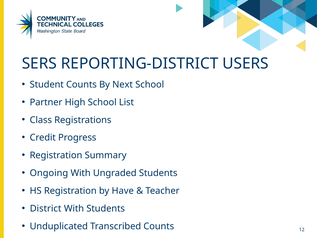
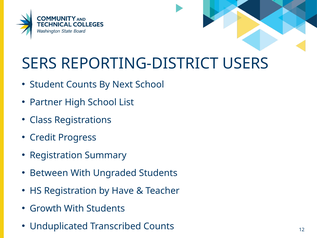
Ongoing: Ongoing -> Between
District: District -> Growth
